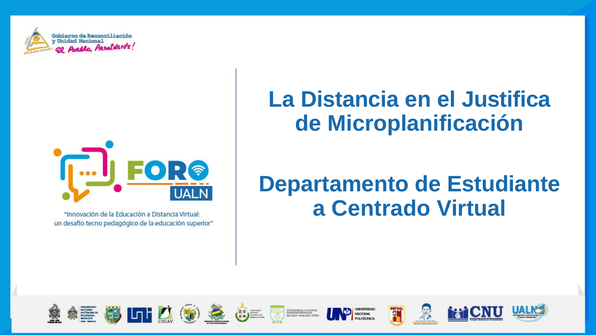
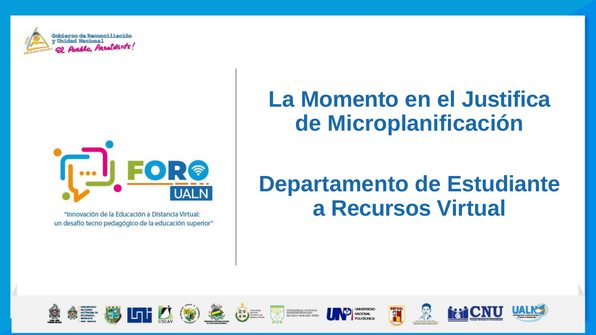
Distancia: Distancia -> Momento
Centrado: Centrado -> Recursos
